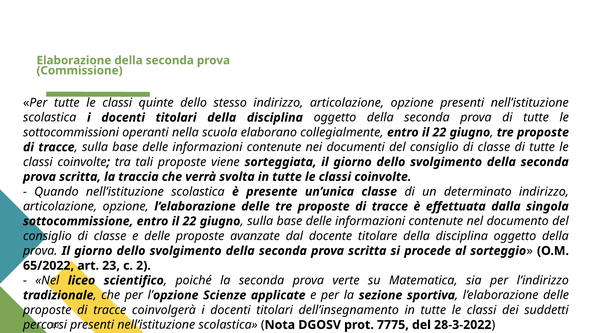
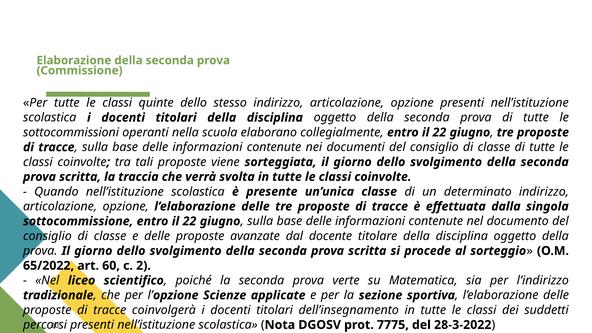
23: 23 -> 60
